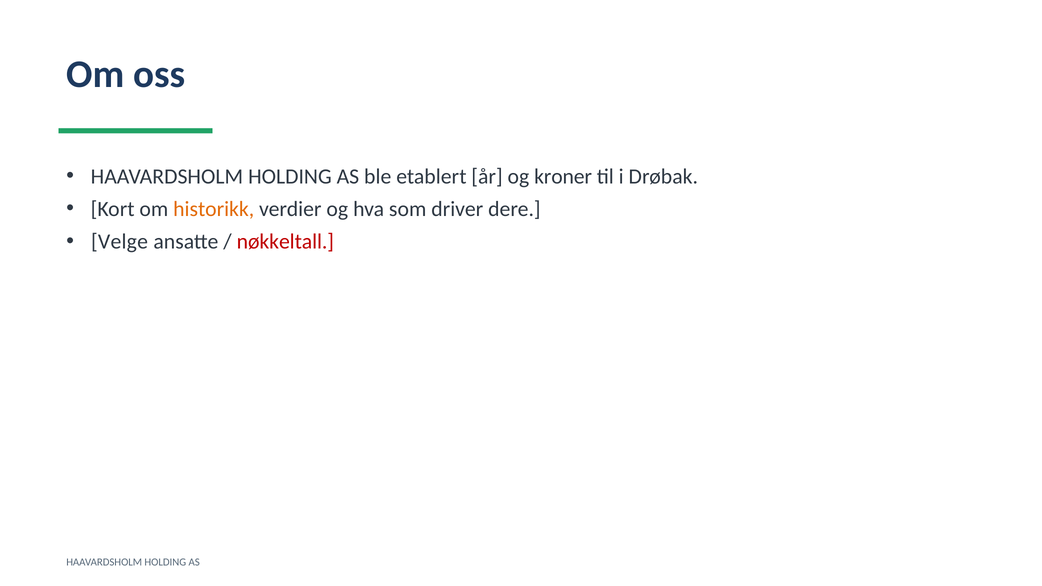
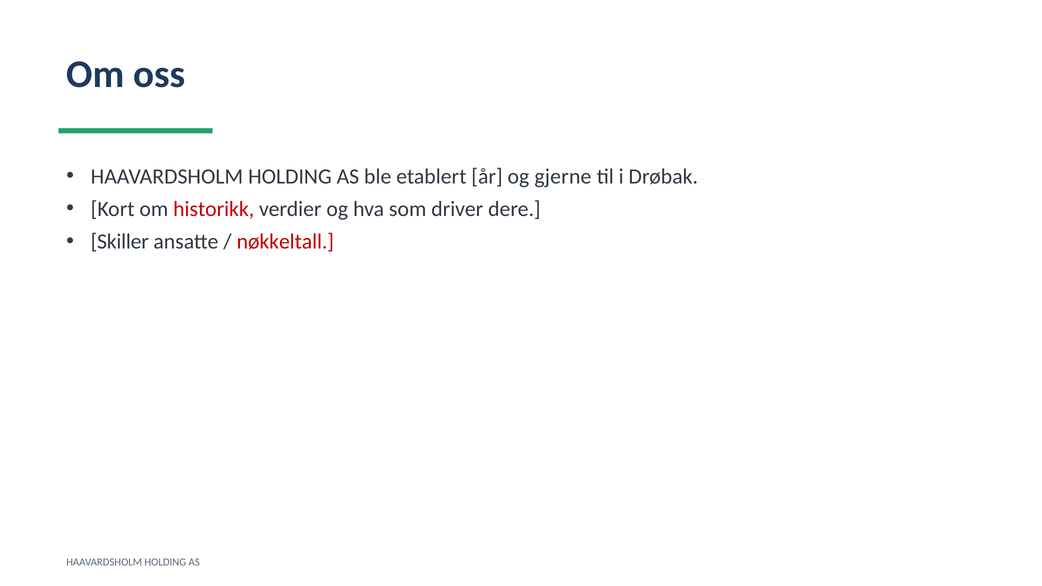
kroner: kroner -> gjerne
historikk colour: orange -> red
Velge: Velge -> Skiller
